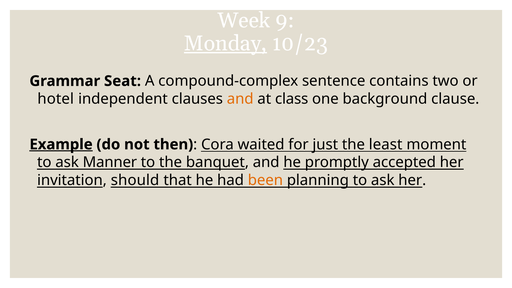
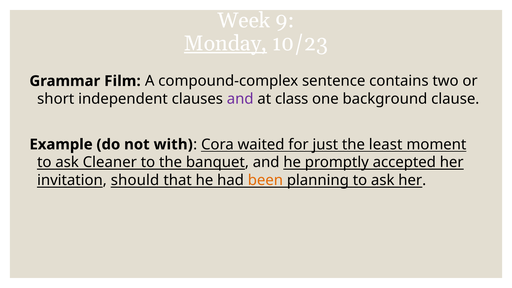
Seat: Seat -> Film
hotel: hotel -> short
and at (240, 99) colour: orange -> purple
Example underline: present -> none
then: then -> with
Manner: Manner -> Cleaner
